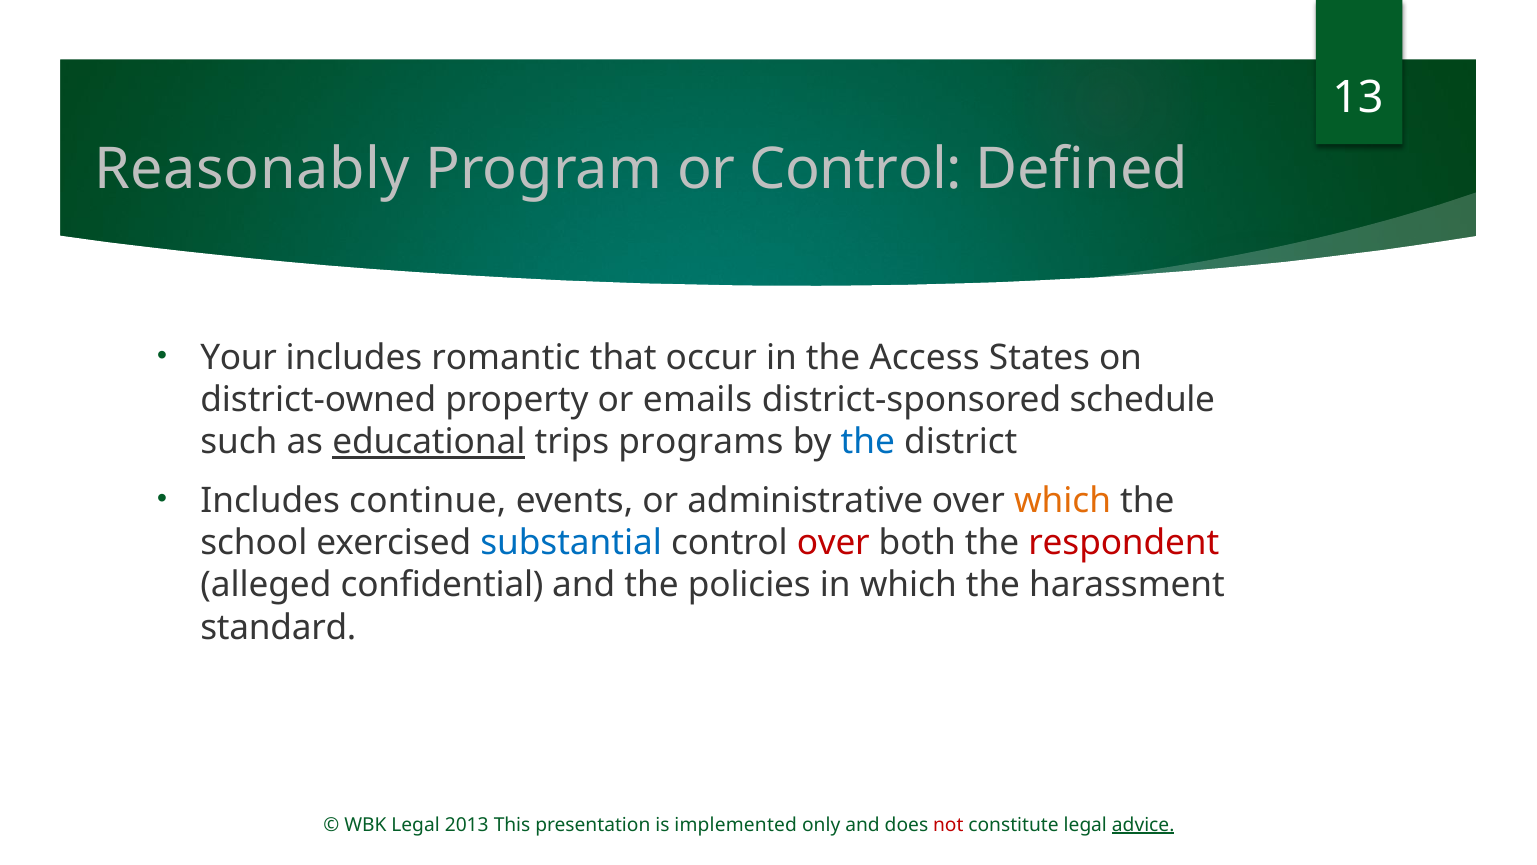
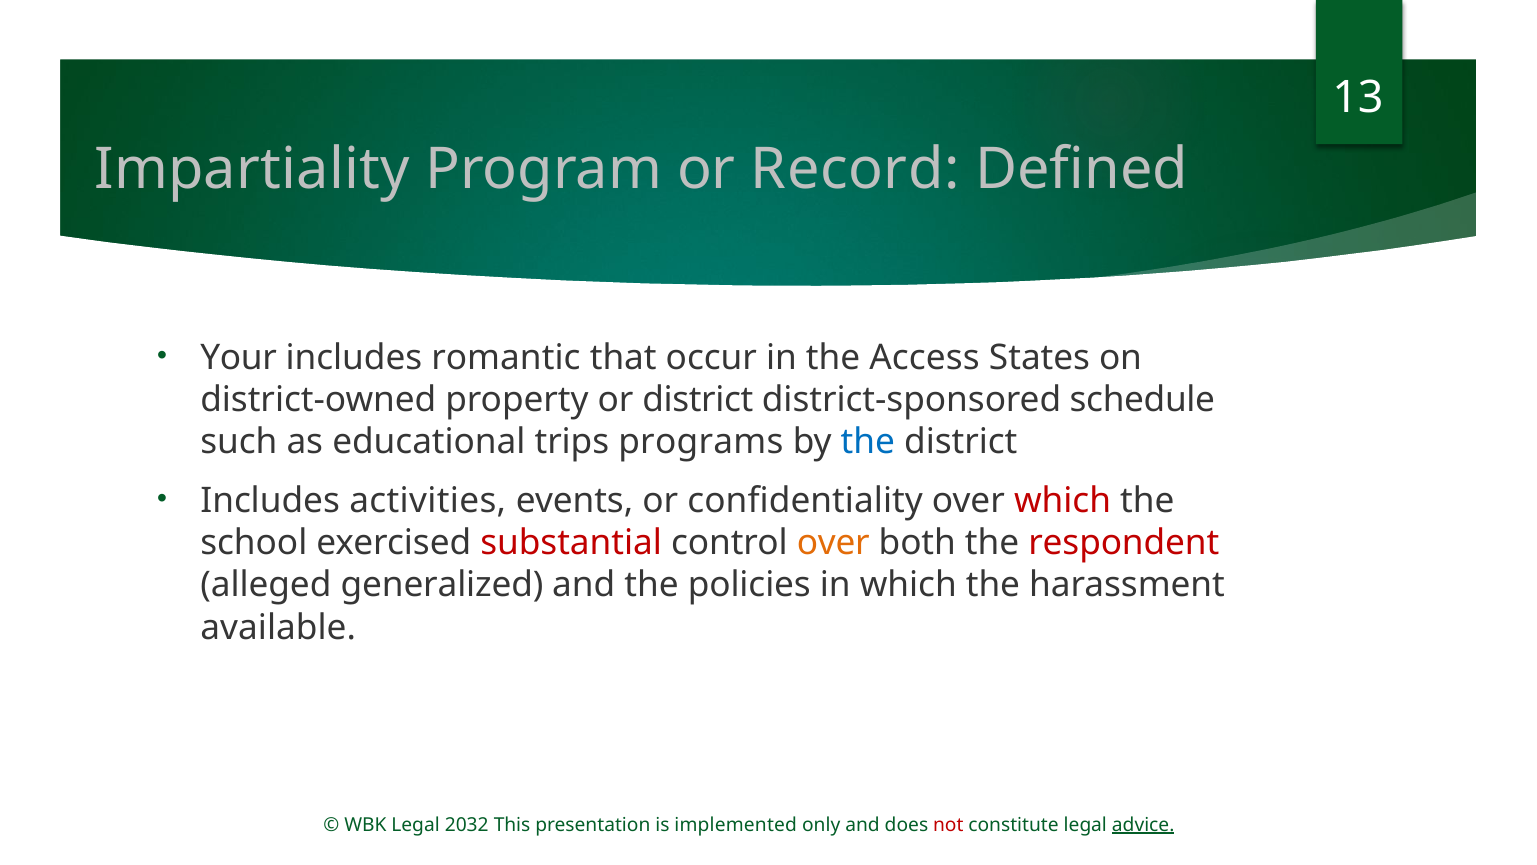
Reasonably: Reasonably -> Impartiality
or Control: Control -> Record
or emails: emails -> district
educational underline: present -> none
continue: continue -> activities
administrative: administrative -> confidentiality
which at (1063, 500) colour: orange -> red
substantial colour: blue -> red
over at (833, 543) colour: red -> orange
confidential: confidential -> generalized
standard: standard -> available
2013: 2013 -> 2032
